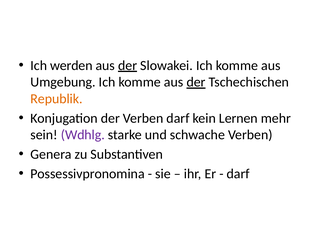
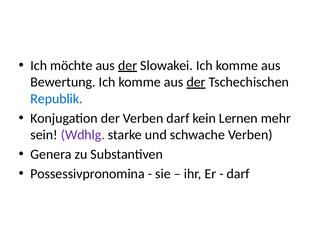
werden: werden -> möchte
Umgebung: Umgebung -> Bewertung
Republik colour: orange -> blue
